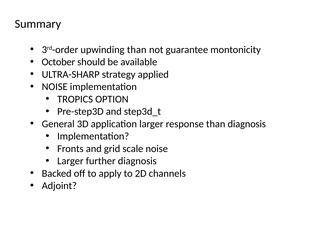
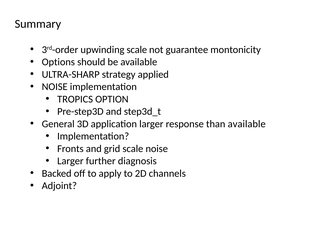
upwinding than: than -> scale
October: October -> Options
than diagnosis: diagnosis -> available
